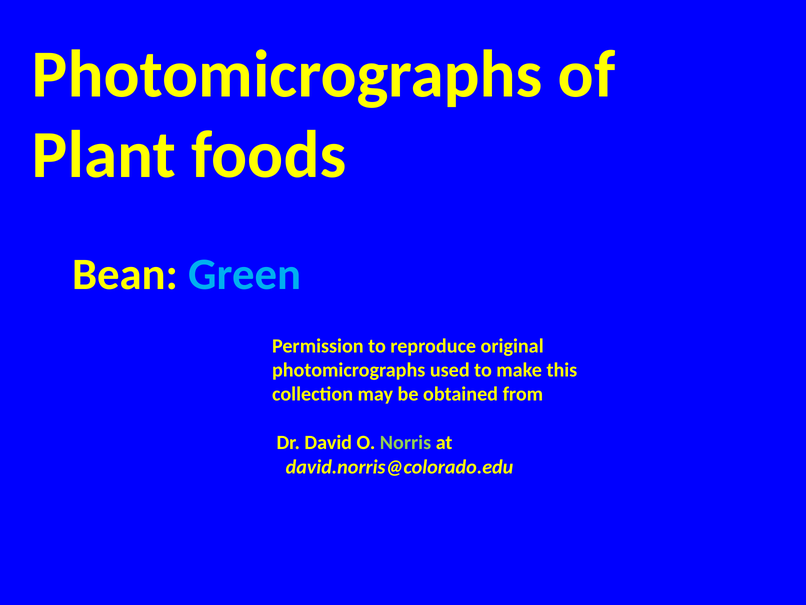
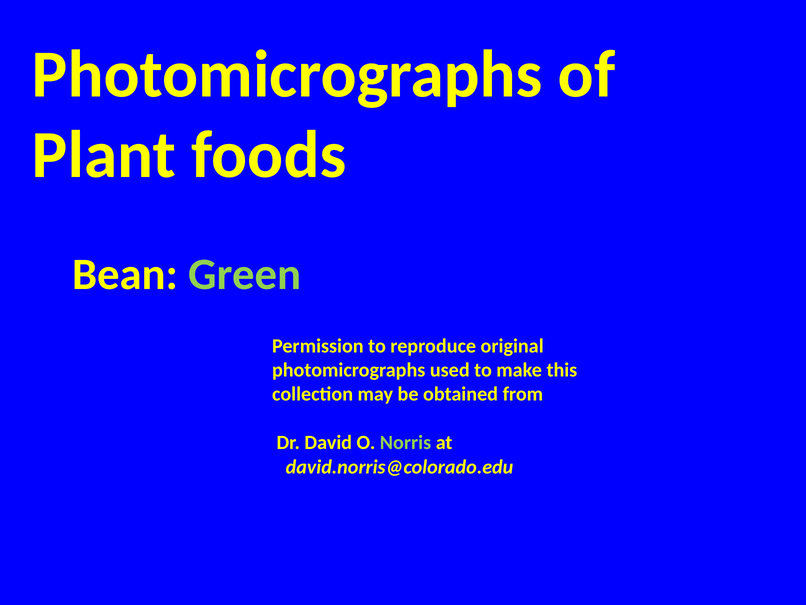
Green colour: light blue -> light green
